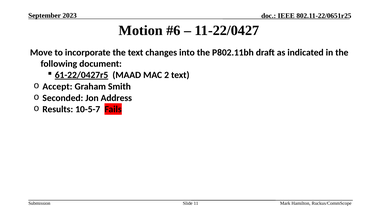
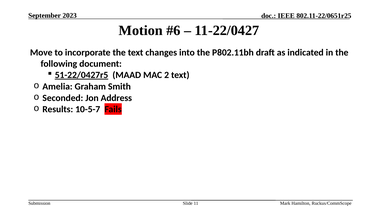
61-22/0427r5: 61-22/0427r5 -> 51-22/0427r5
Accept: Accept -> Amelia
